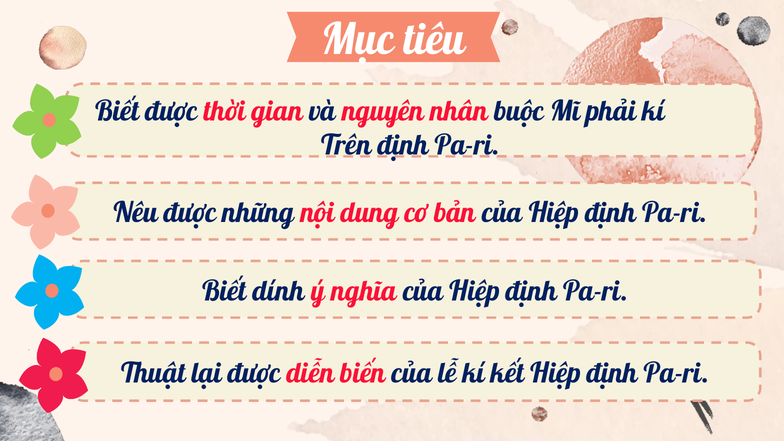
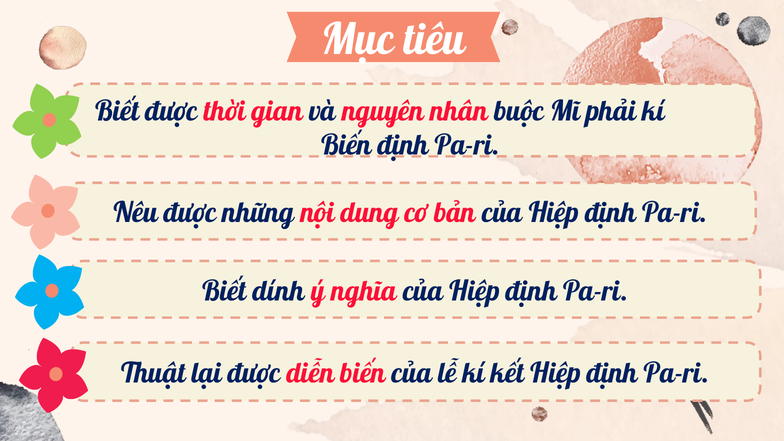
Trên at (346, 145): Trên -> Biến
